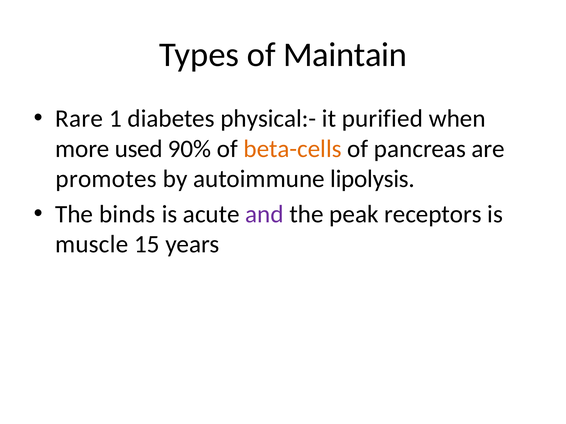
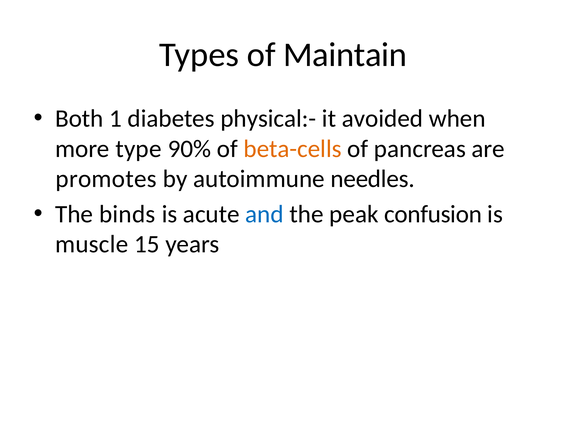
Rare: Rare -> Both
purified: purified -> avoided
used: used -> type
lipolysis: lipolysis -> needles
and colour: purple -> blue
receptors: receptors -> confusion
